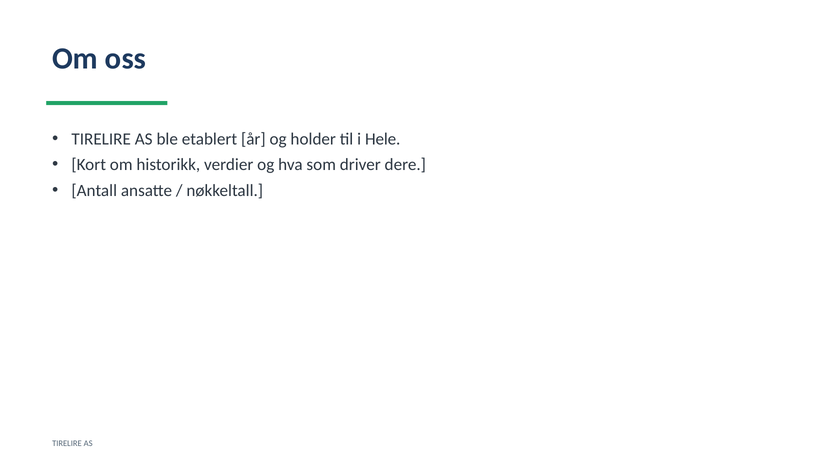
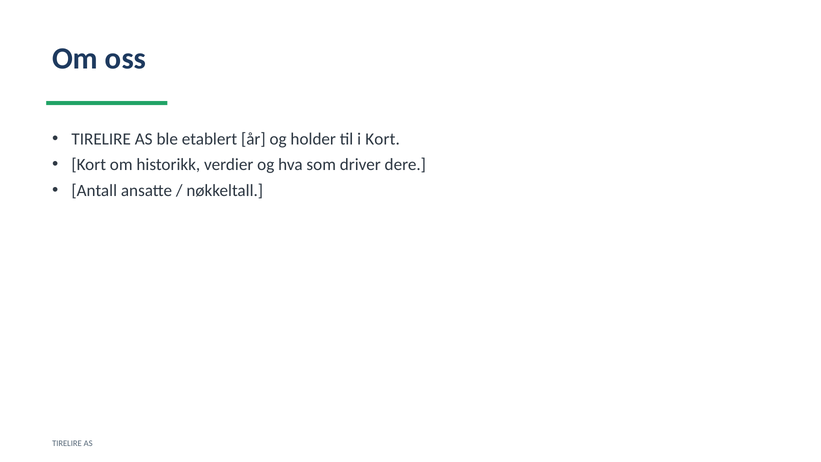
i Hele: Hele -> Kort
